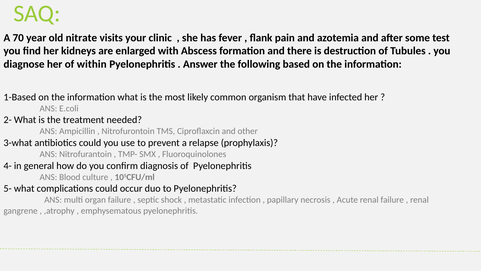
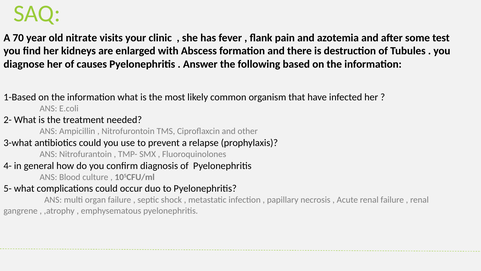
within: within -> causes
